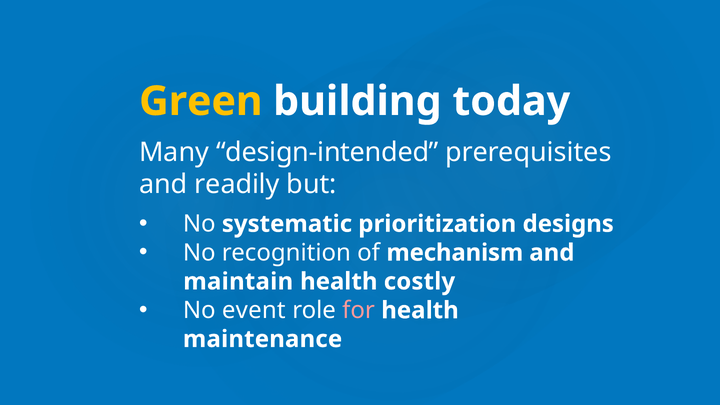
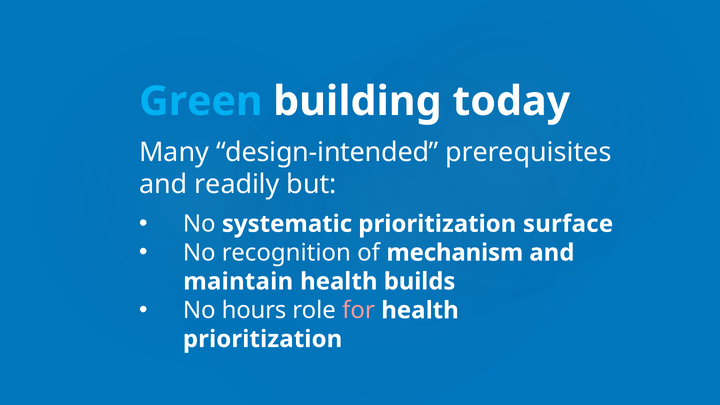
Green colour: yellow -> light blue
designs: designs -> surface
costly: costly -> builds
event: event -> hours
maintenance at (263, 339): maintenance -> prioritization
